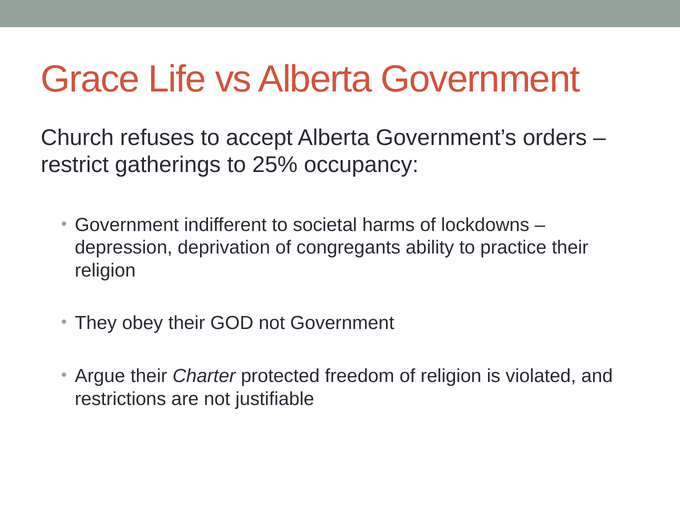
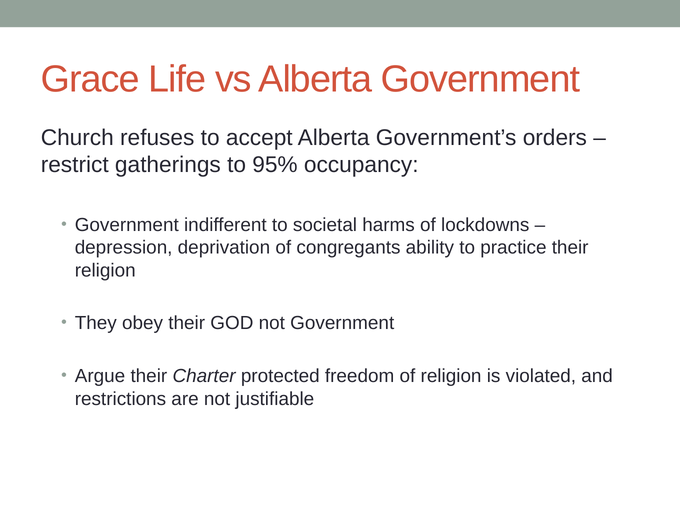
25%: 25% -> 95%
